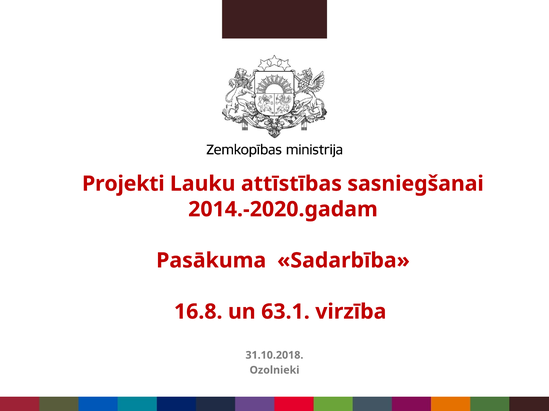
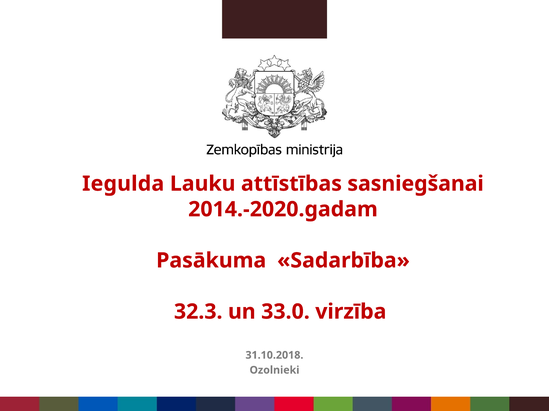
Projekti: Projekti -> Iegulda
16.8: 16.8 -> 32.3
63.1: 63.1 -> 33.0
